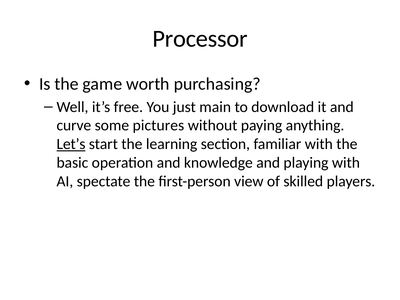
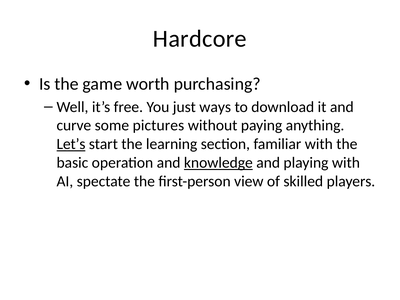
Processor: Processor -> Hardcore
main: main -> ways
knowledge underline: none -> present
